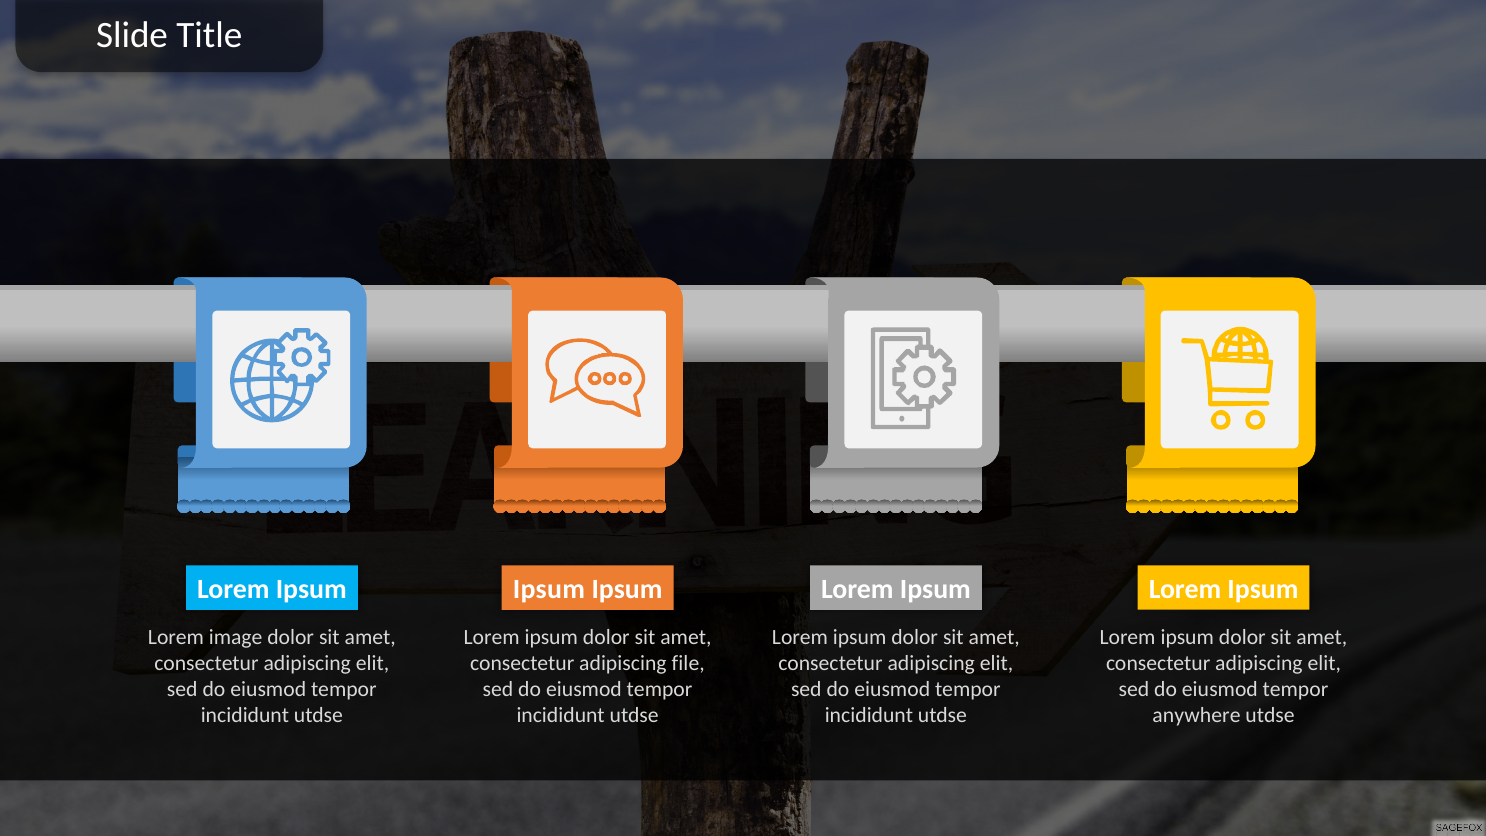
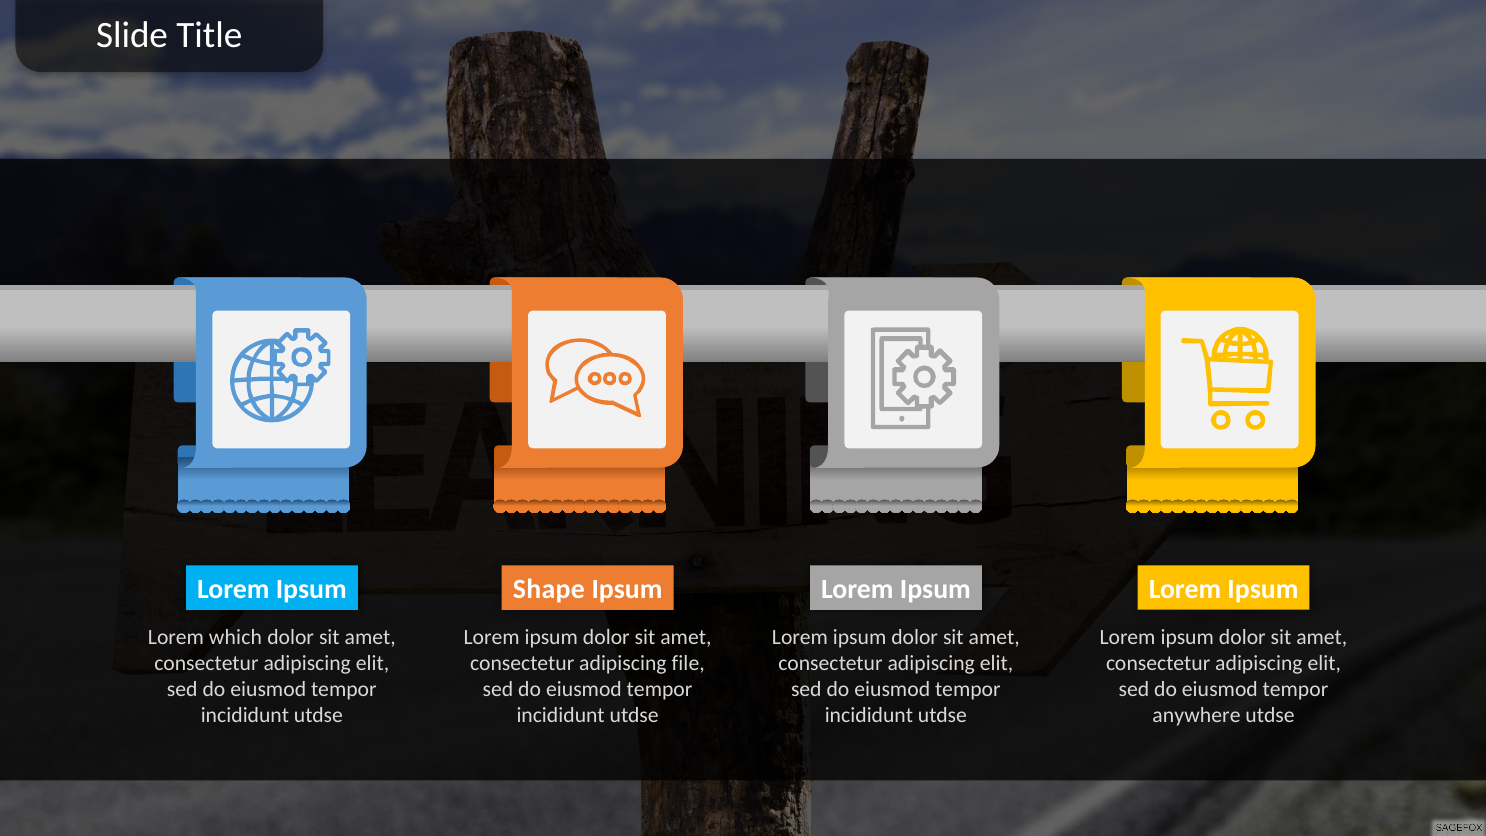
Ipsum at (549, 589): Ipsum -> Shape
image: image -> which
